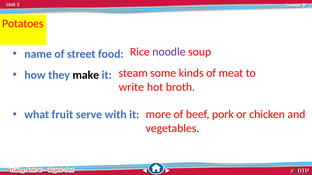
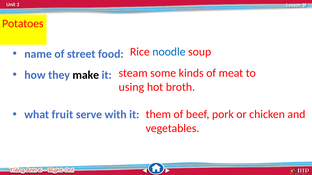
noodle colour: purple -> blue
write: write -> using
more: more -> them
